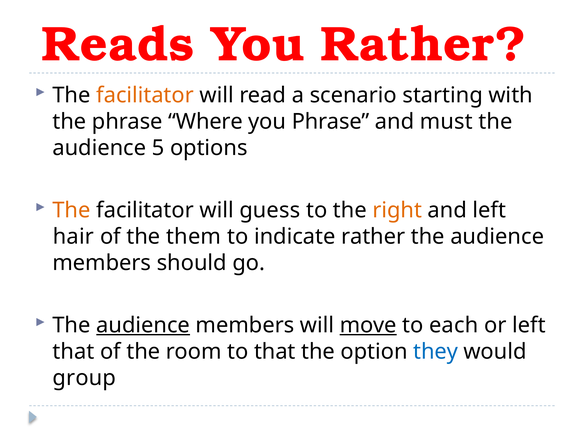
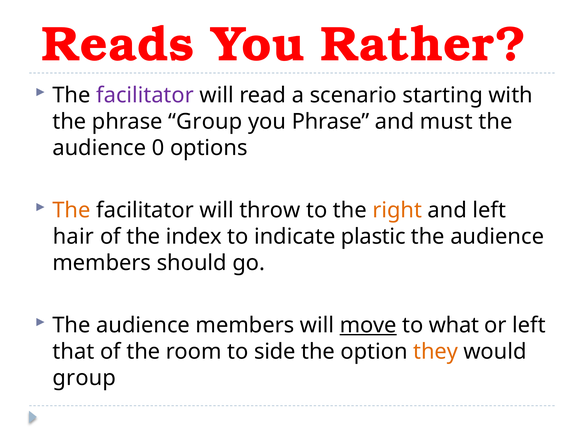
facilitator at (145, 95) colour: orange -> purple
phrase Where: Where -> Group
5: 5 -> 0
guess: guess -> throw
them: them -> index
indicate rather: rather -> plastic
audience at (143, 325) underline: present -> none
each: each -> what
to that: that -> side
they colour: blue -> orange
